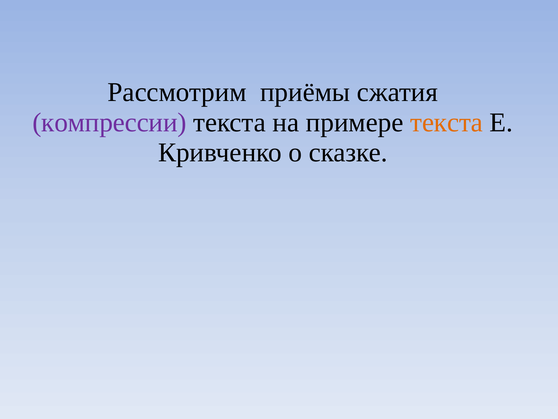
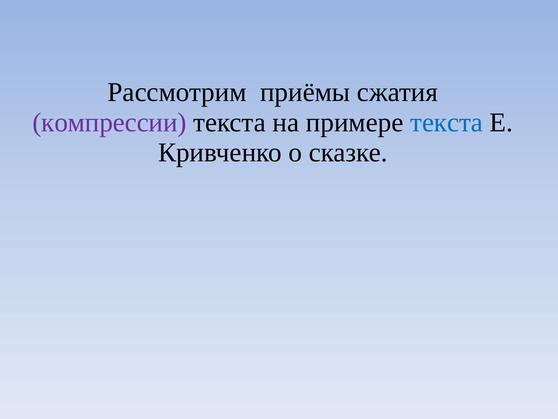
текста at (447, 122) colour: orange -> blue
